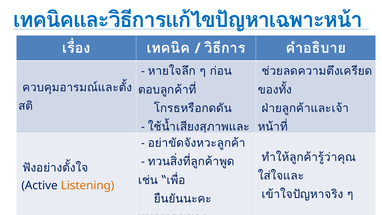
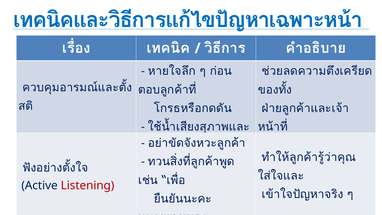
Listening colour: orange -> red
